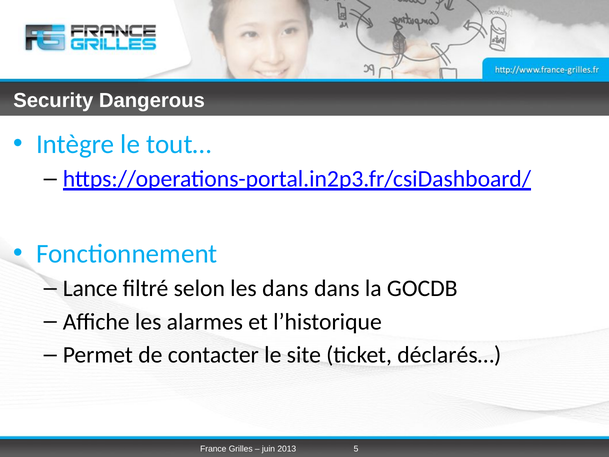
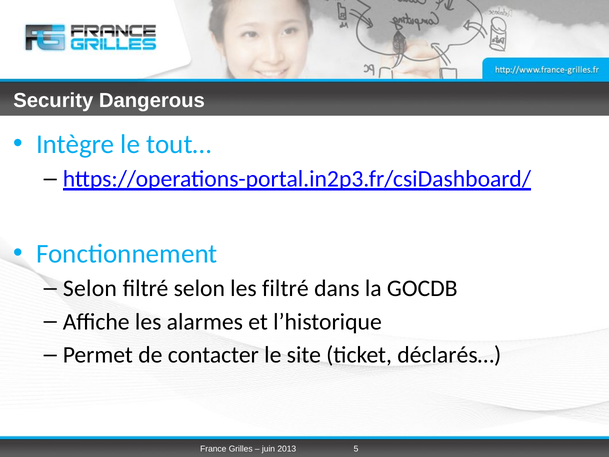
Lance at (90, 289): Lance -> Selon
les dans: dans -> filtré
